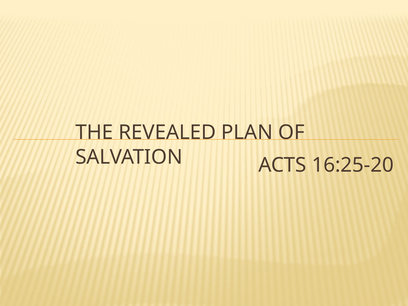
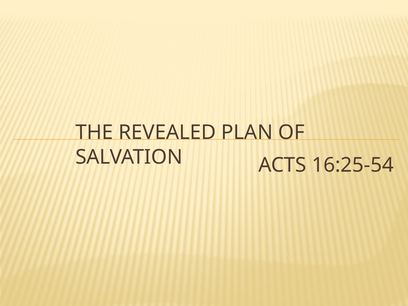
16:25-20: 16:25-20 -> 16:25-54
